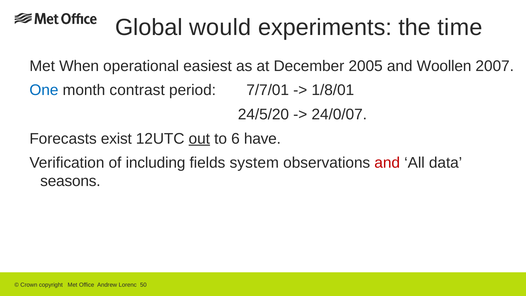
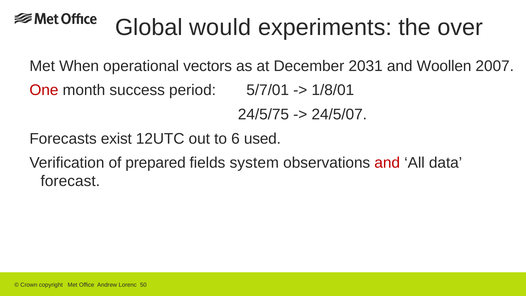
time: time -> over
easiest: easiest -> vectors
2005: 2005 -> 2031
One colour: blue -> red
contrast: contrast -> success
7/7/01: 7/7/01 -> 5/7/01
24/5/20: 24/5/20 -> 24/5/75
24/0/07: 24/0/07 -> 24/5/07
out underline: present -> none
have: have -> used
including: including -> prepared
seasons: seasons -> forecast
